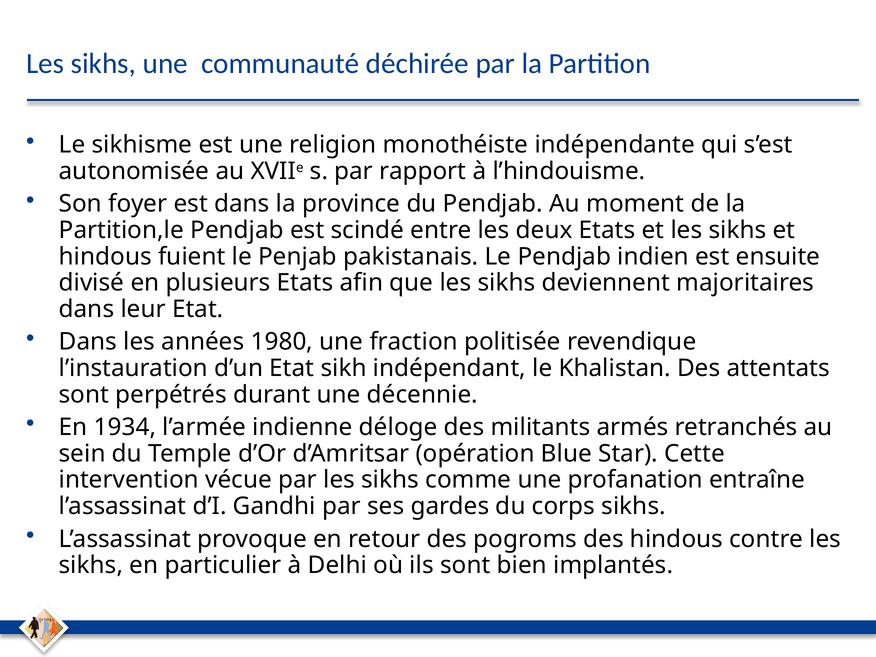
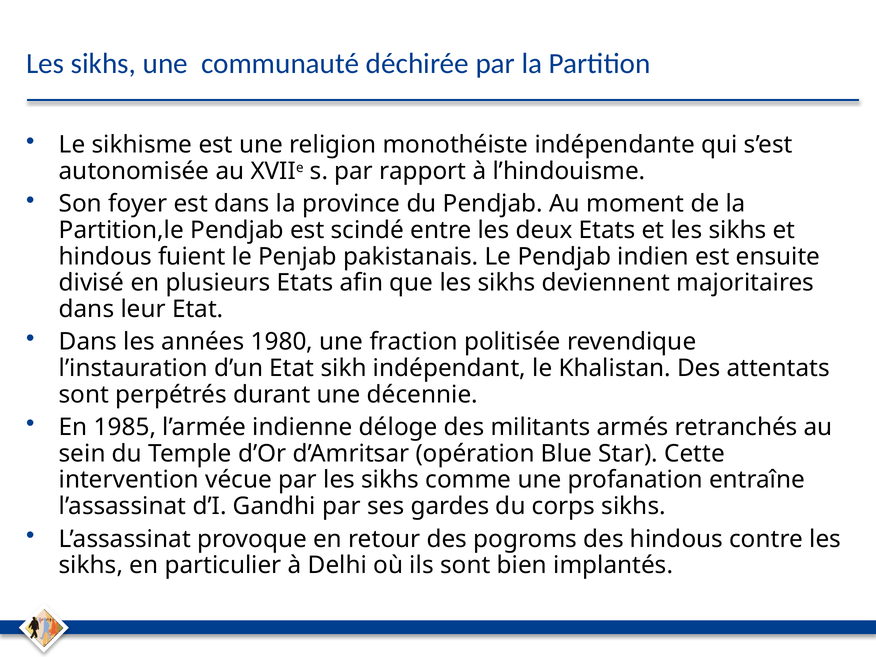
1934: 1934 -> 1985
